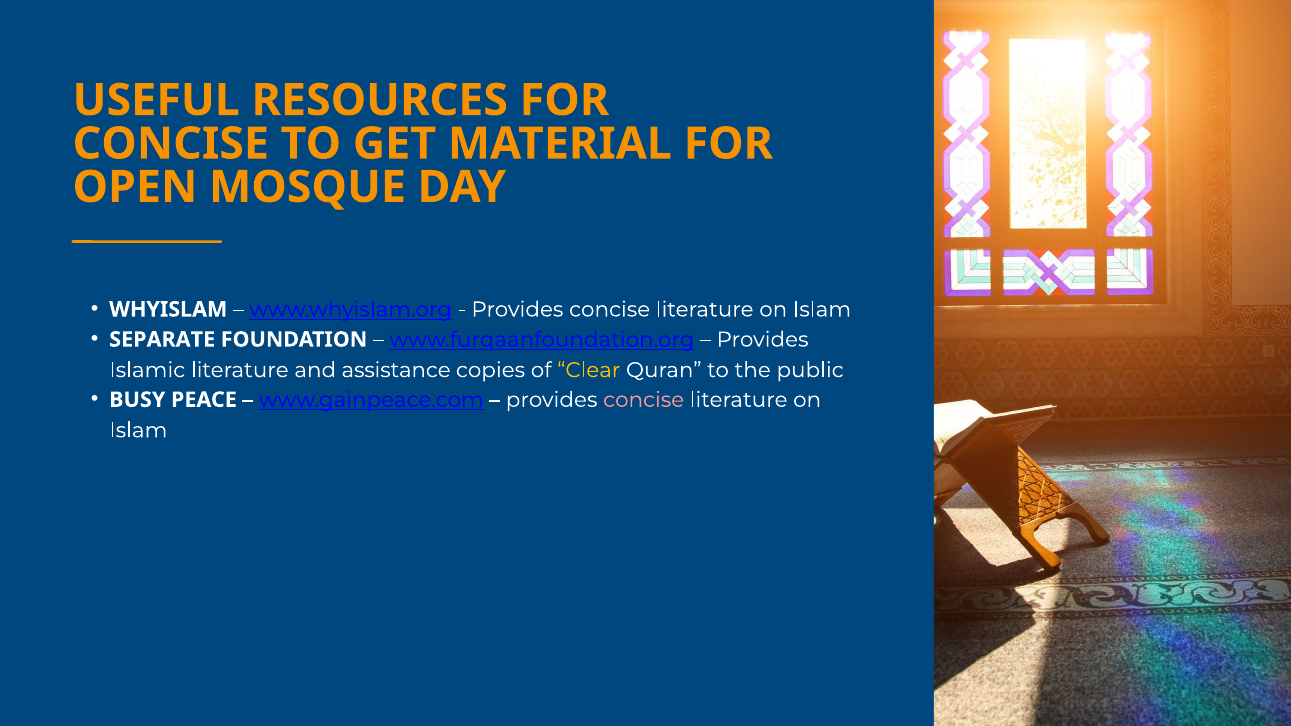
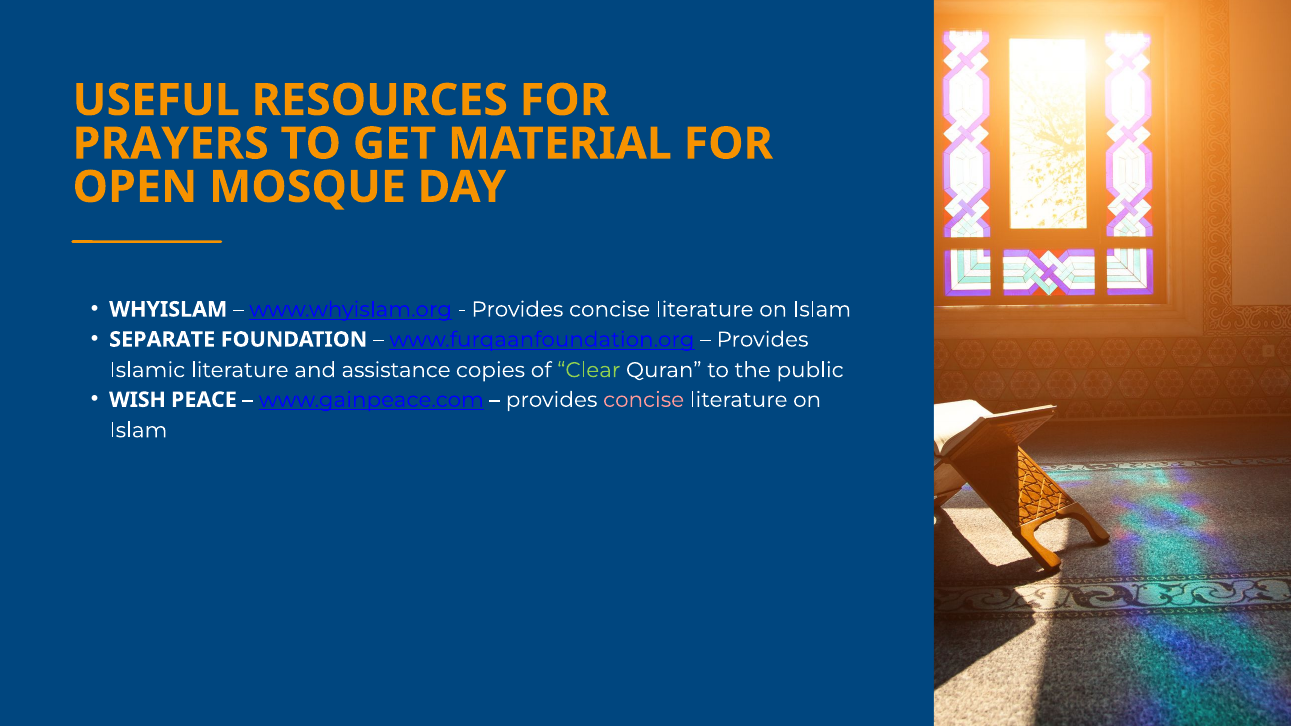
CONCISE at (171, 144): CONCISE -> PRAYERS
Clear colour: yellow -> light green
BUSY: BUSY -> WISH
